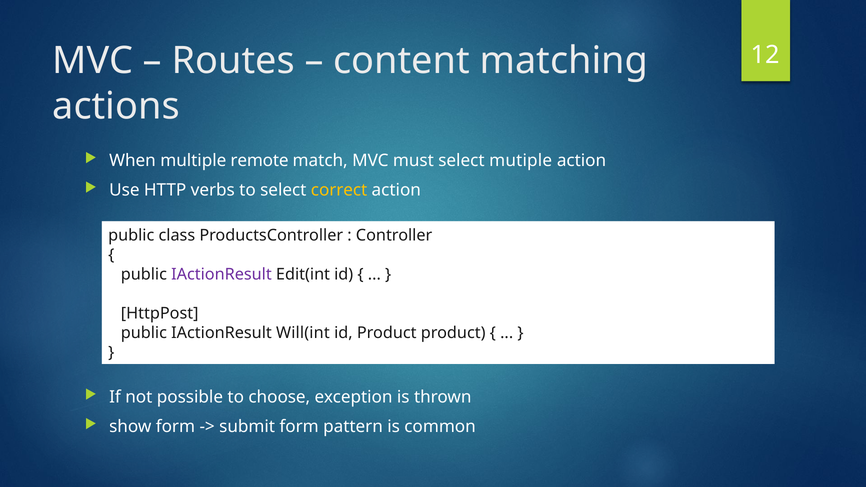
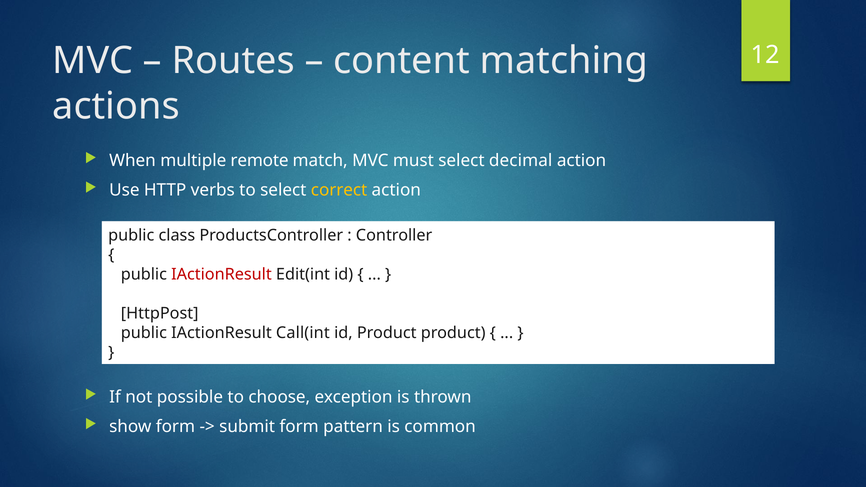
mutiple: mutiple -> decimal
IActionResult at (221, 274) colour: purple -> red
Will(int: Will(int -> Call(int
